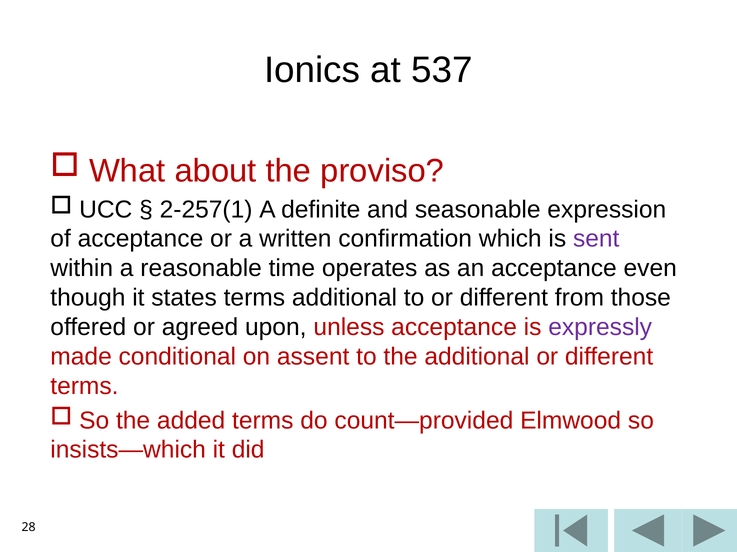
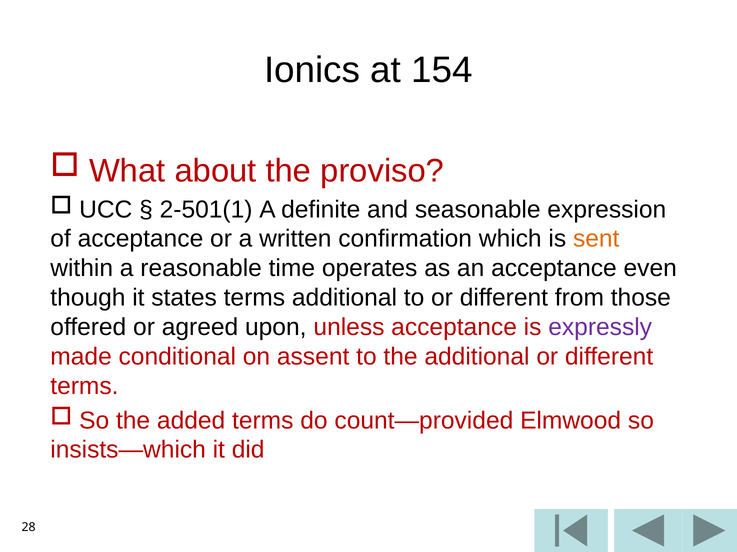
537: 537 -> 154
2-257(1: 2-257(1 -> 2-501(1
sent colour: purple -> orange
